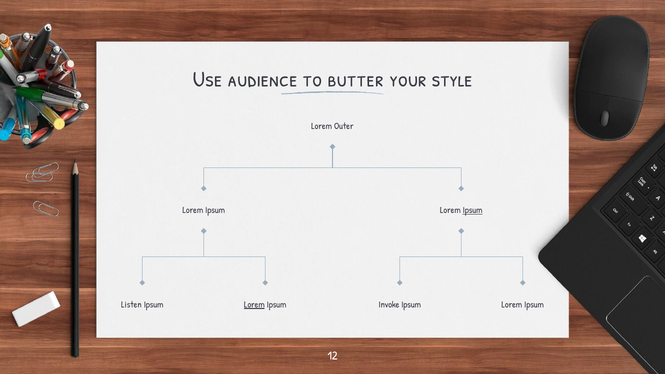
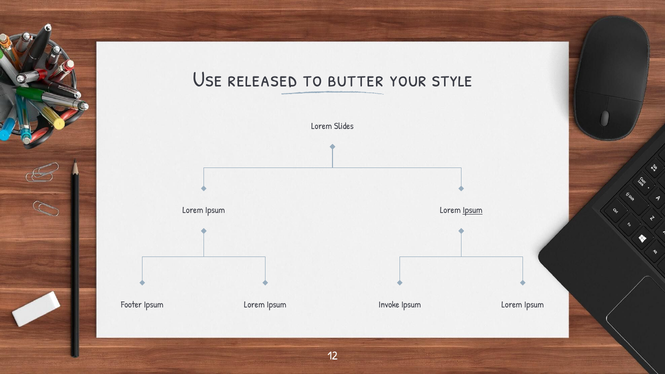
audience: audience -> released
Outer: Outer -> Slides
Listen: Listen -> Footer
Lorem at (254, 305) underline: present -> none
